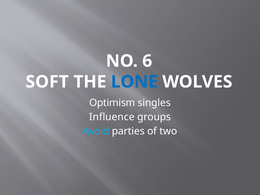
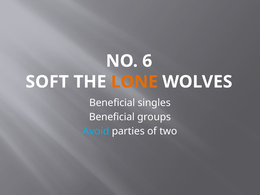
LONE colour: blue -> orange
Optimism at (112, 103): Optimism -> Beneficial
Influence at (112, 117): Influence -> Beneficial
